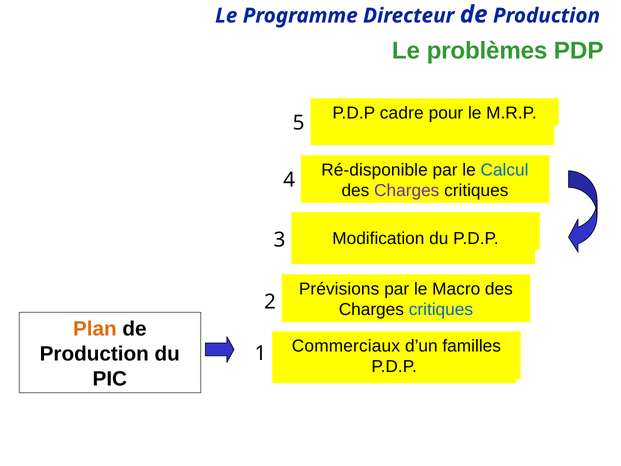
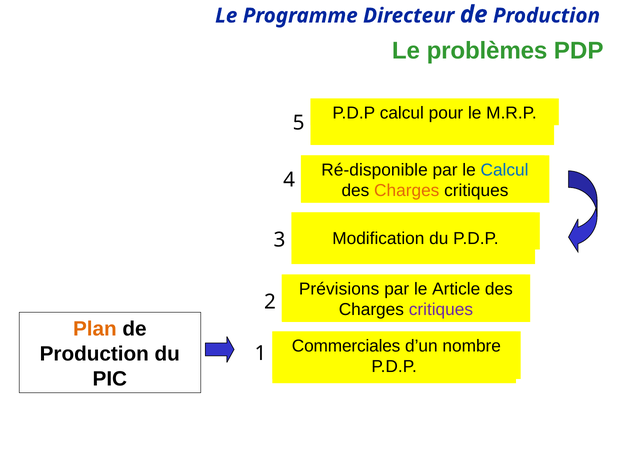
P.D.P cadre: cadre -> calcul
Charges at (407, 191) colour: purple -> orange
Macro: Macro -> Article
critiques at (441, 310) colour: blue -> purple
Commerciaux: Commerciaux -> Commerciales
familles: familles -> nombre
